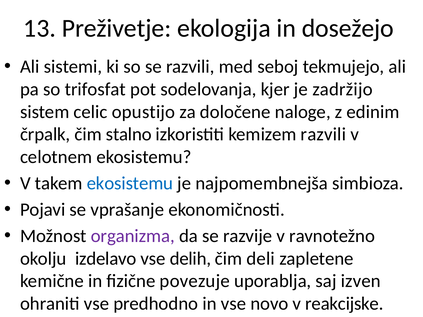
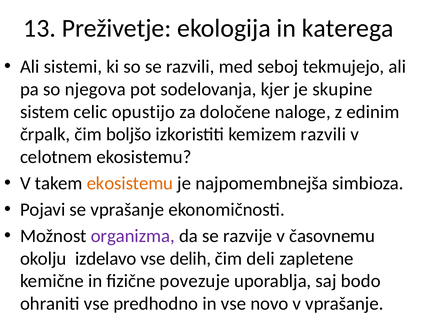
dosežejo: dosežejo -> katerega
trifosfat: trifosfat -> njegova
zadržijo: zadržijo -> skupine
stalno: stalno -> boljšo
ekosistemu at (130, 183) colour: blue -> orange
ravnotežno: ravnotežno -> časovnemu
izven: izven -> bodo
v reakcijske: reakcijske -> vprašanje
